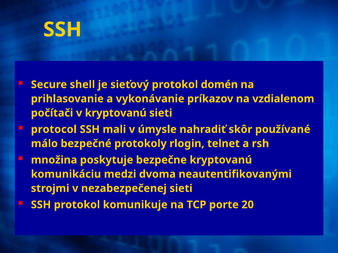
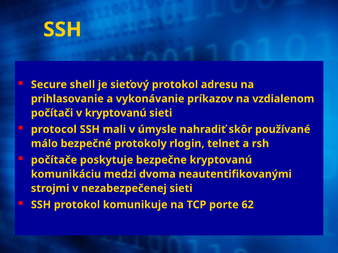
domén: domén -> adresu
množina: množina -> počítače
20: 20 -> 62
